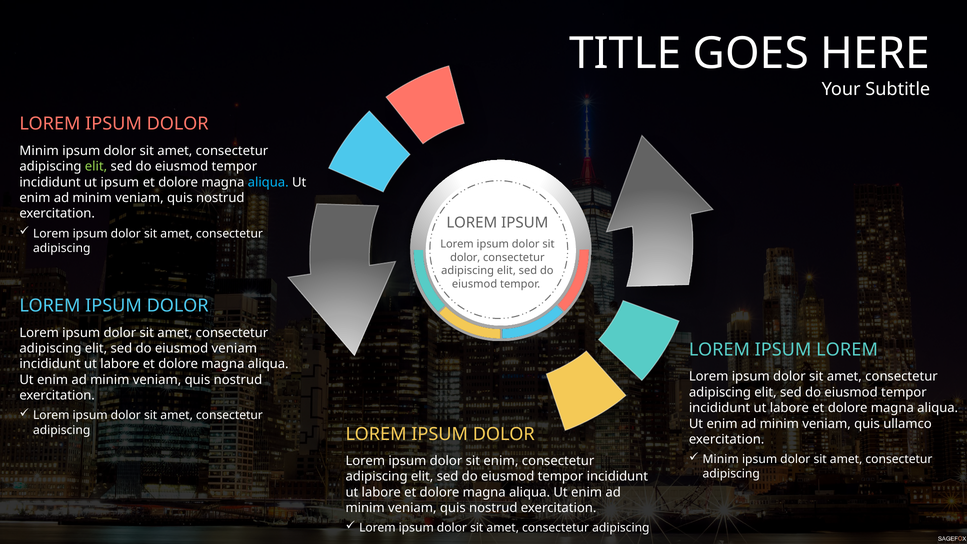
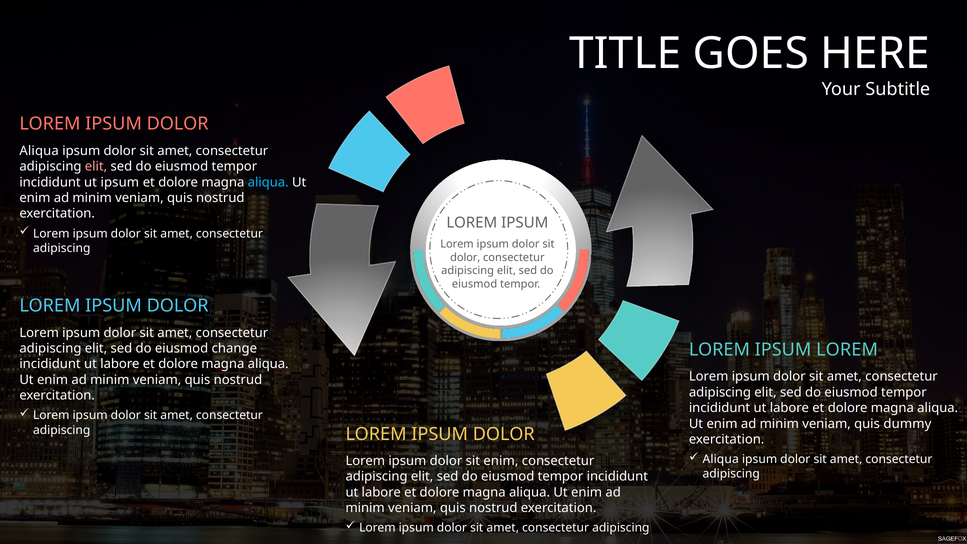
Minim at (39, 151): Minim -> Aliqua
elit at (96, 166) colour: light green -> pink
eiusmod veniam: veniam -> change
ullamco: ullamco -> dummy
Minim at (721, 459): Minim -> Aliqua
